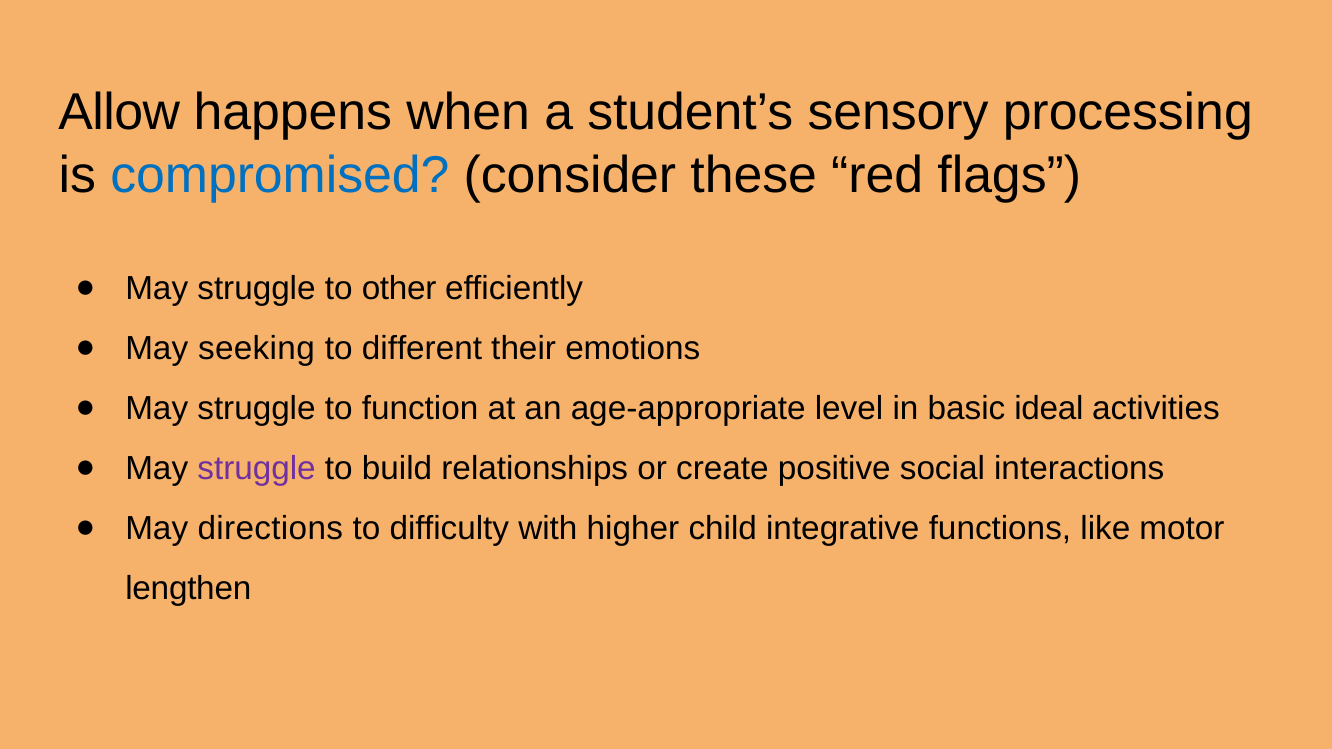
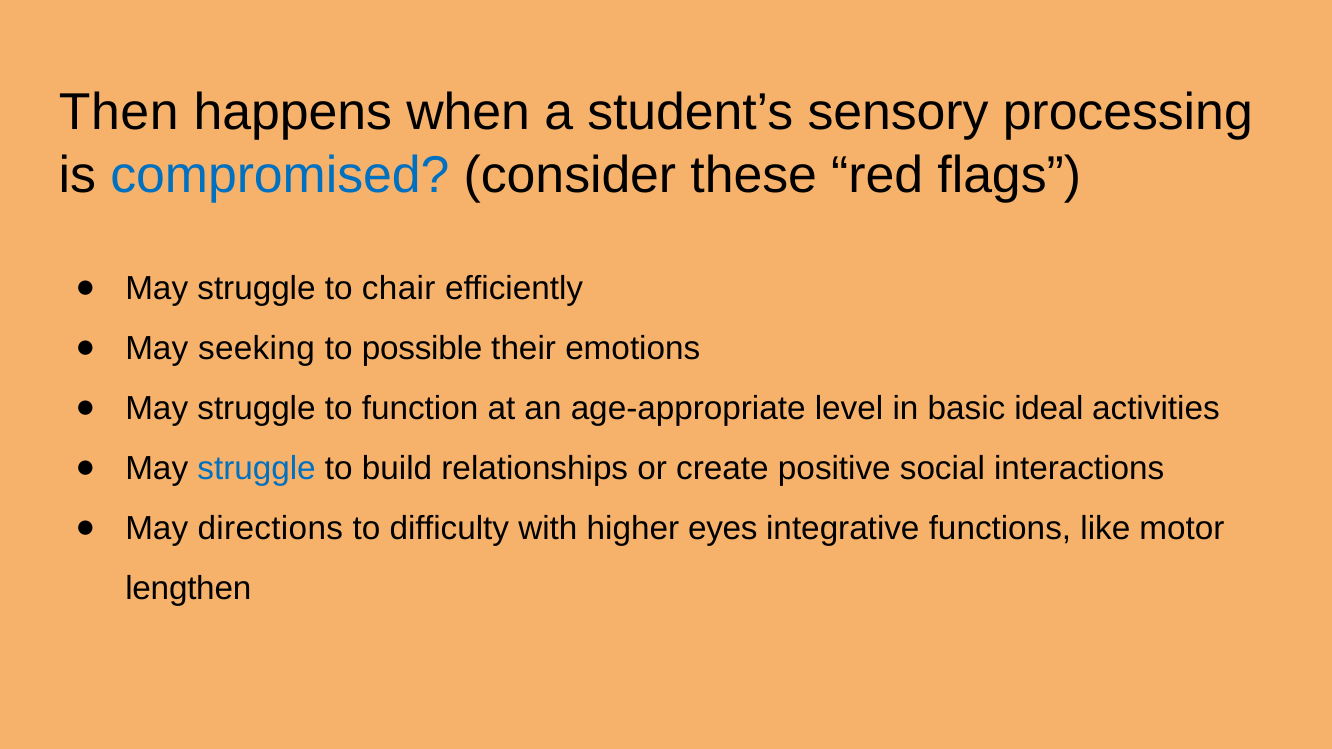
Allow: Allow -> Then
other: other -> chair
different: different -> possible
struggle at (257, 469) colour: purple -> blue
child: child -> eyes
